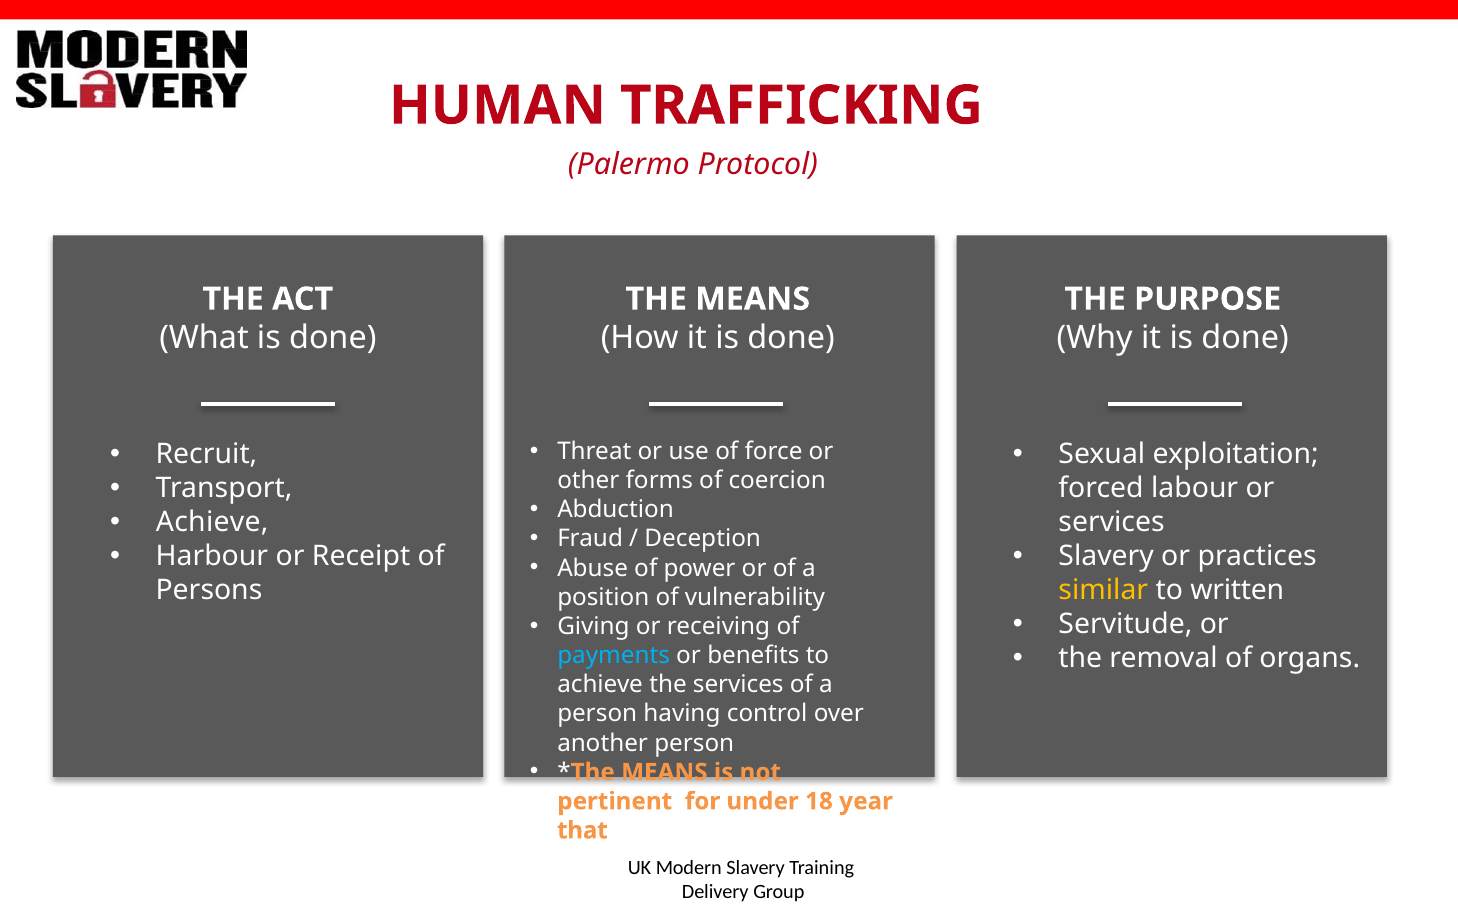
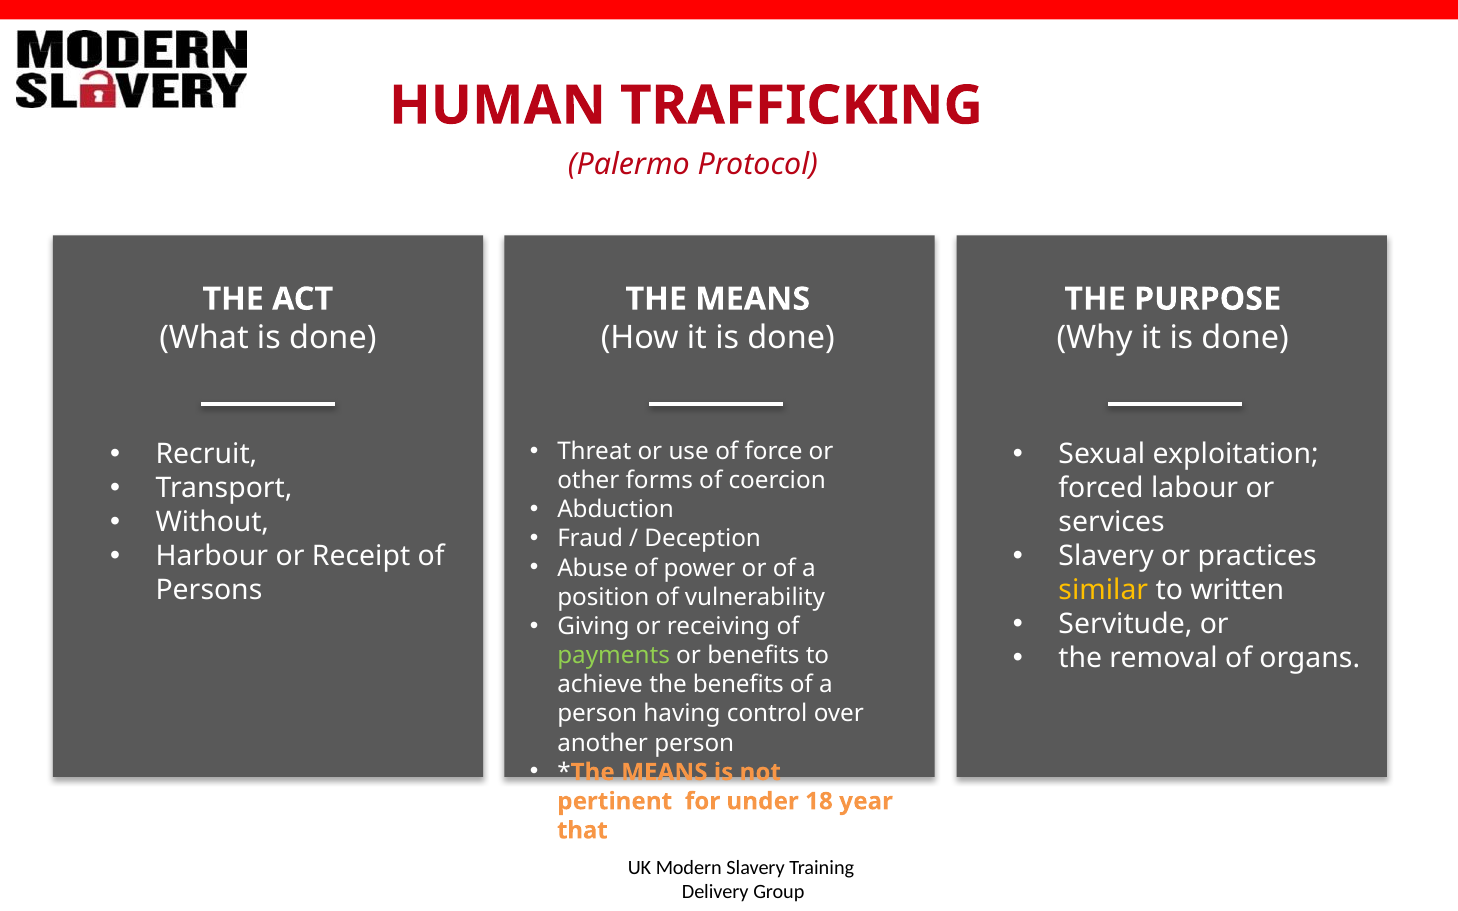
Achieve at (212, 522): Achieve -> Without
payments colour: light blue -> light green
the services: services -> benefits
